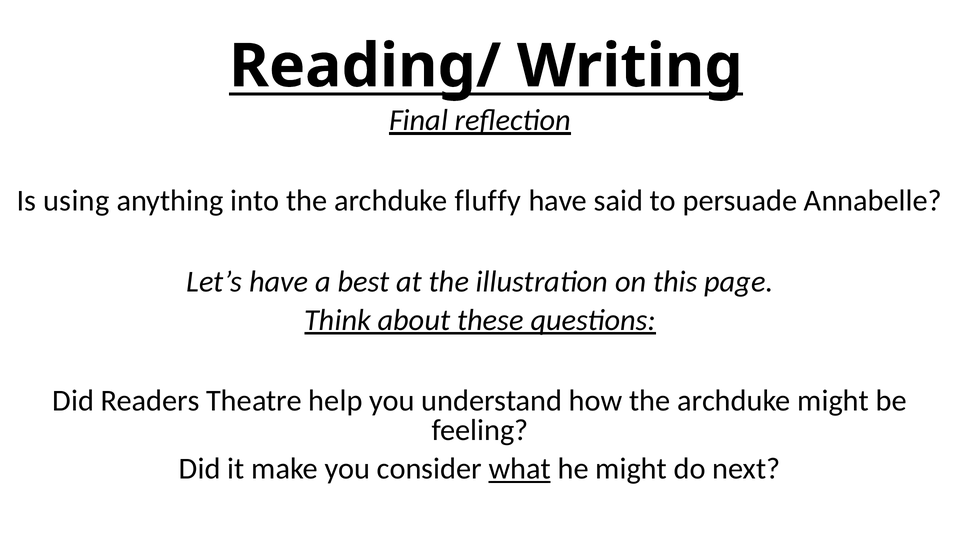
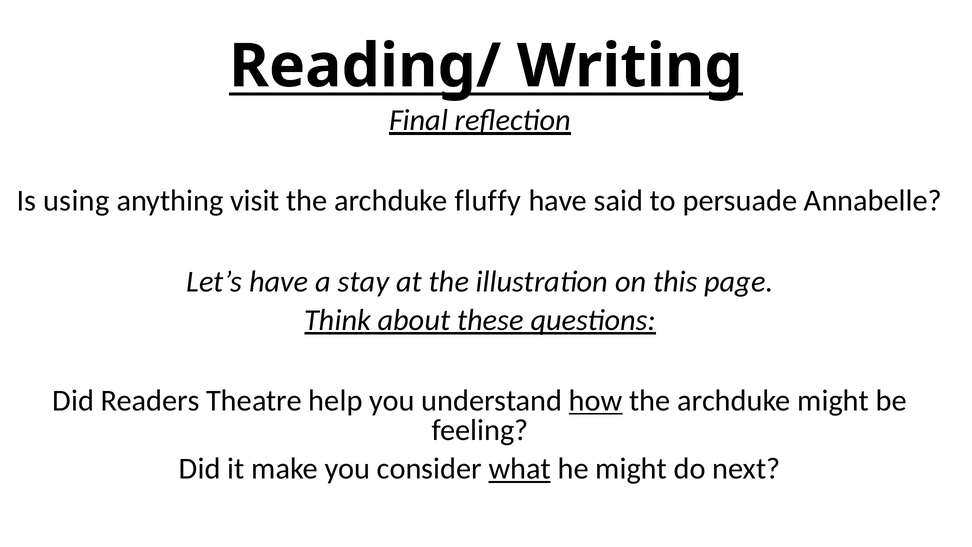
into: into -> visit
best: best -> stay
how underline: none -> present
